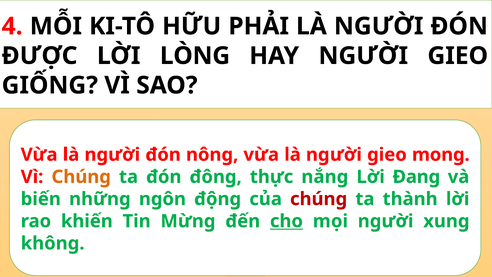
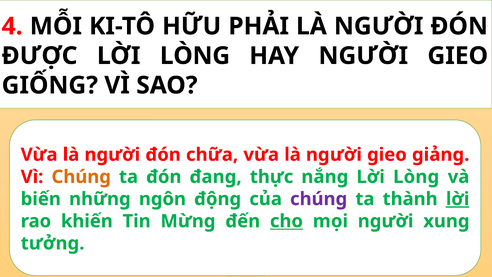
nông: nông -> chữa
mong: mong -> giảng
đông: đông -> đang
Đang at (416, 177): Đang -> Lòng
chúng at (319, 199) colour: red -> purple
lời at (458, 199) underline: none -> present
không: không -> tưởng
